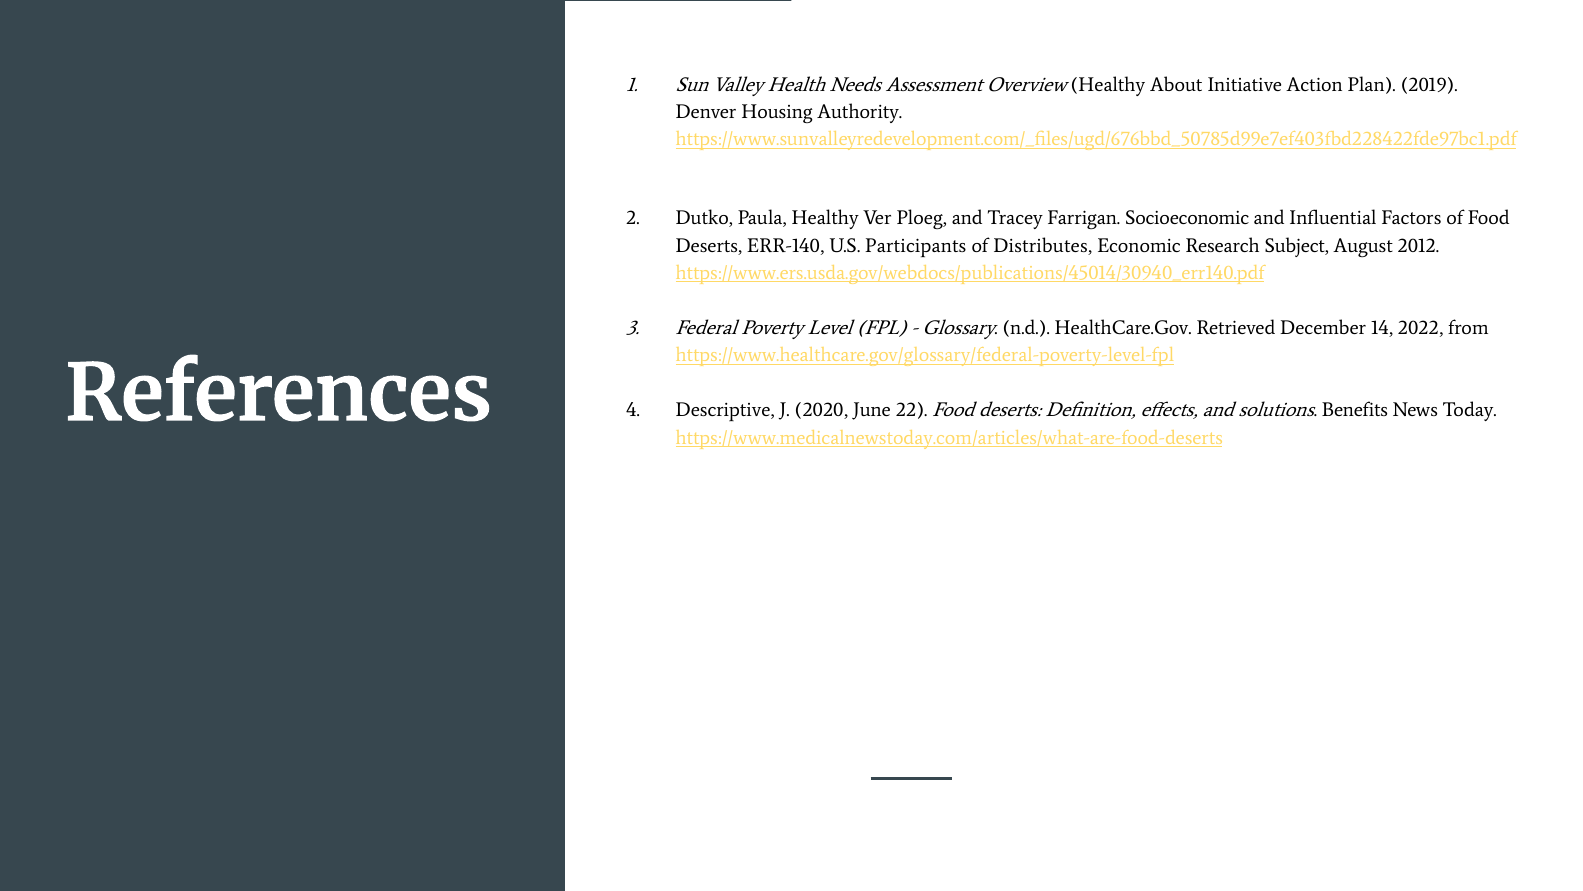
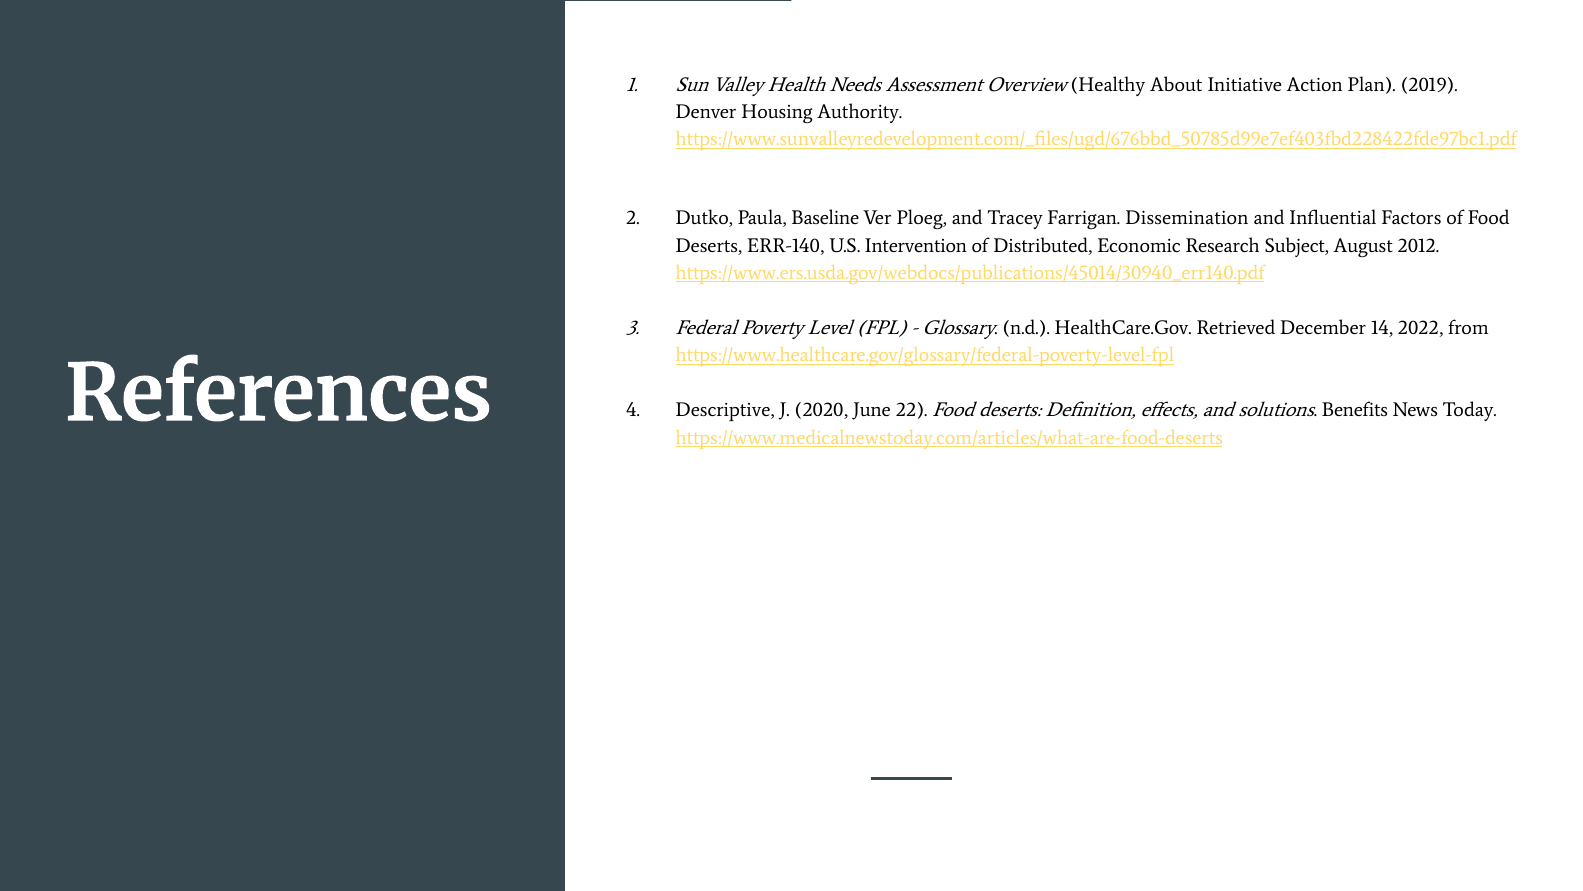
Paula Healthy: Healthy -> Baseline
Socioeconomic: Socioeconomic -> Dissemination
Participants: Participants -> Intervention
Distributes: Distributes -> Distributed
